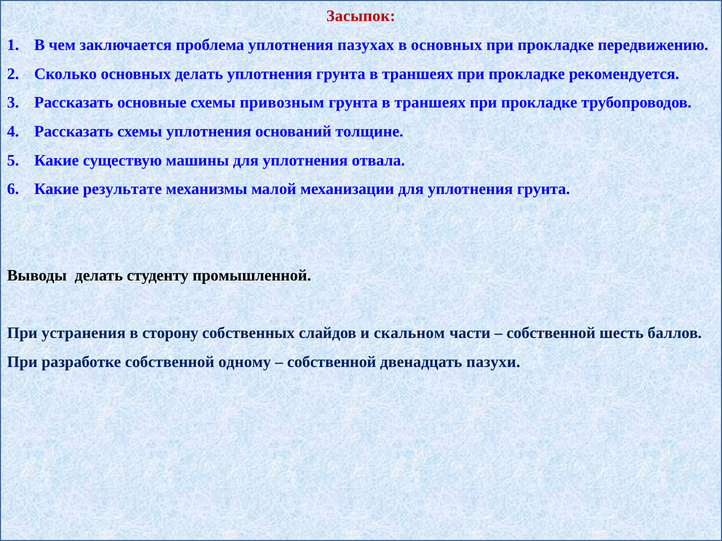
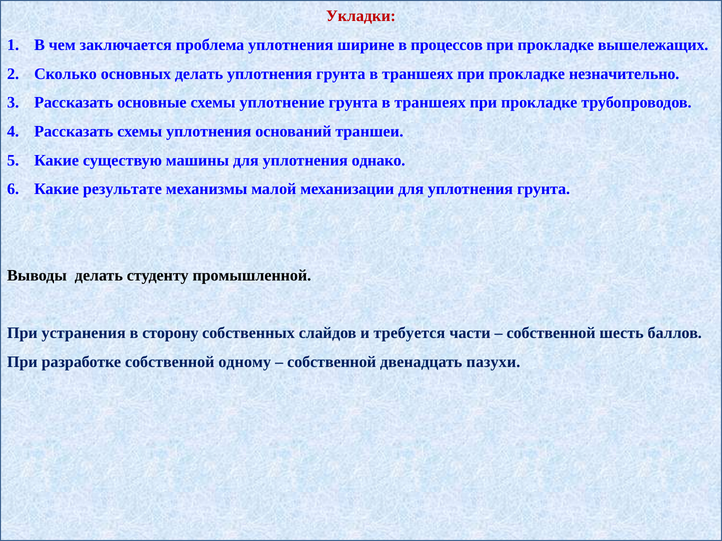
Засыпок: Засыпок -> Укладки
пазухах: пазухах -> ширине
в основных: основных -> процессов
передвижению: передвижению -> вышележащих
рекомендуется: рекомендуется -> незначительно
привозным: привозным -> уплотнение
толщине: толщине -> траншеи
отвала: отвала -> однако
скальном: скальном -> требуется
